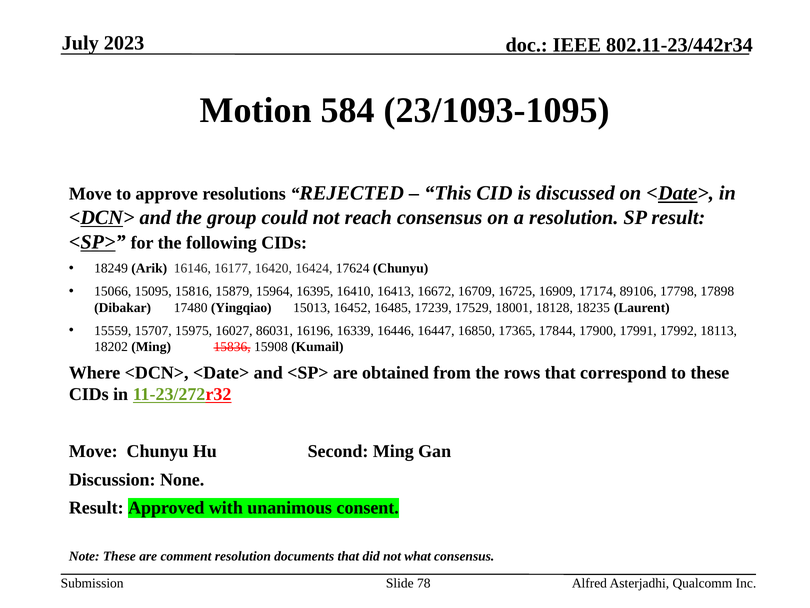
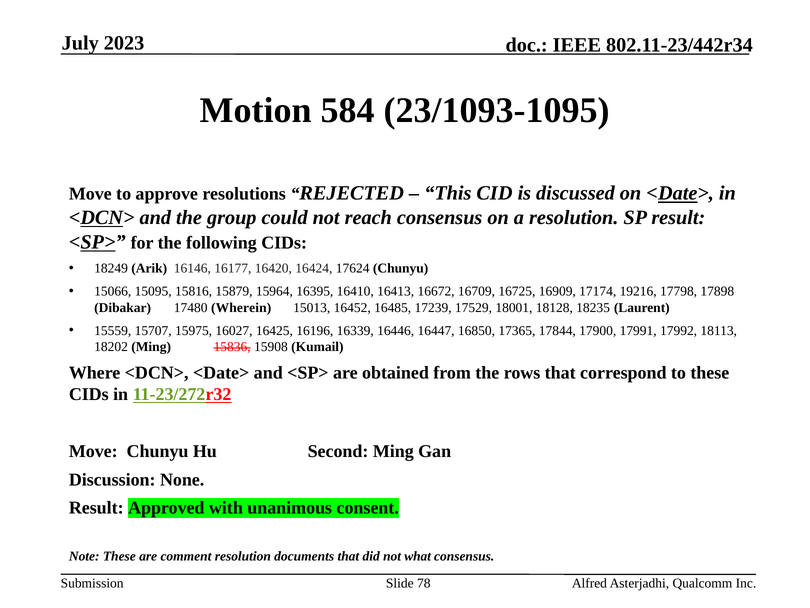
89106: 89106 -> 19216
Yingqiao: Yingqiao -> Wherein
86031: 86031 -> 16425
